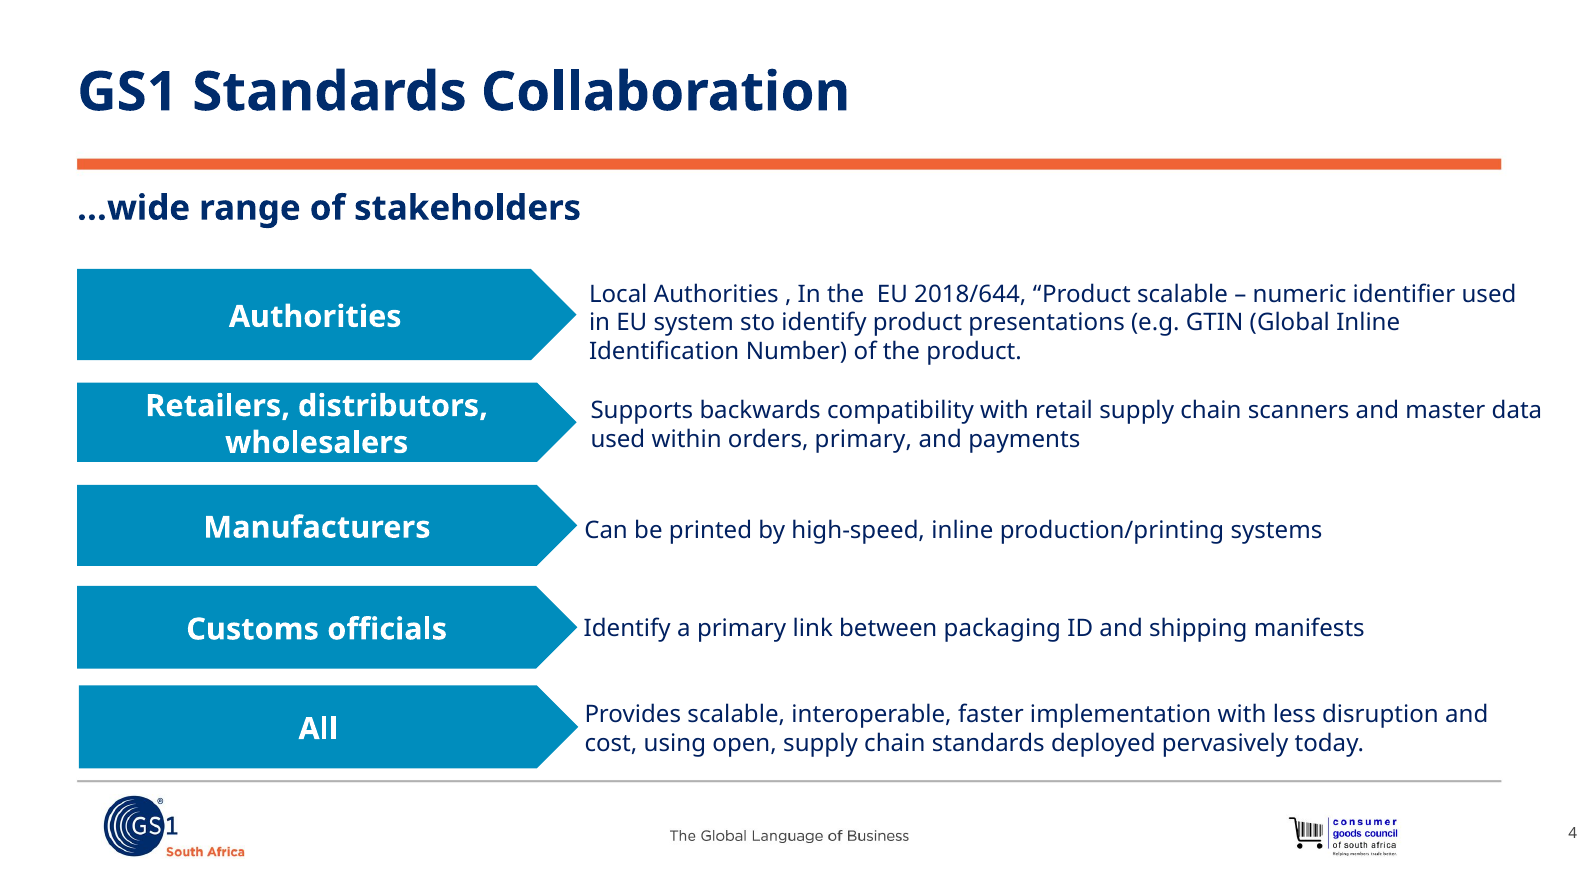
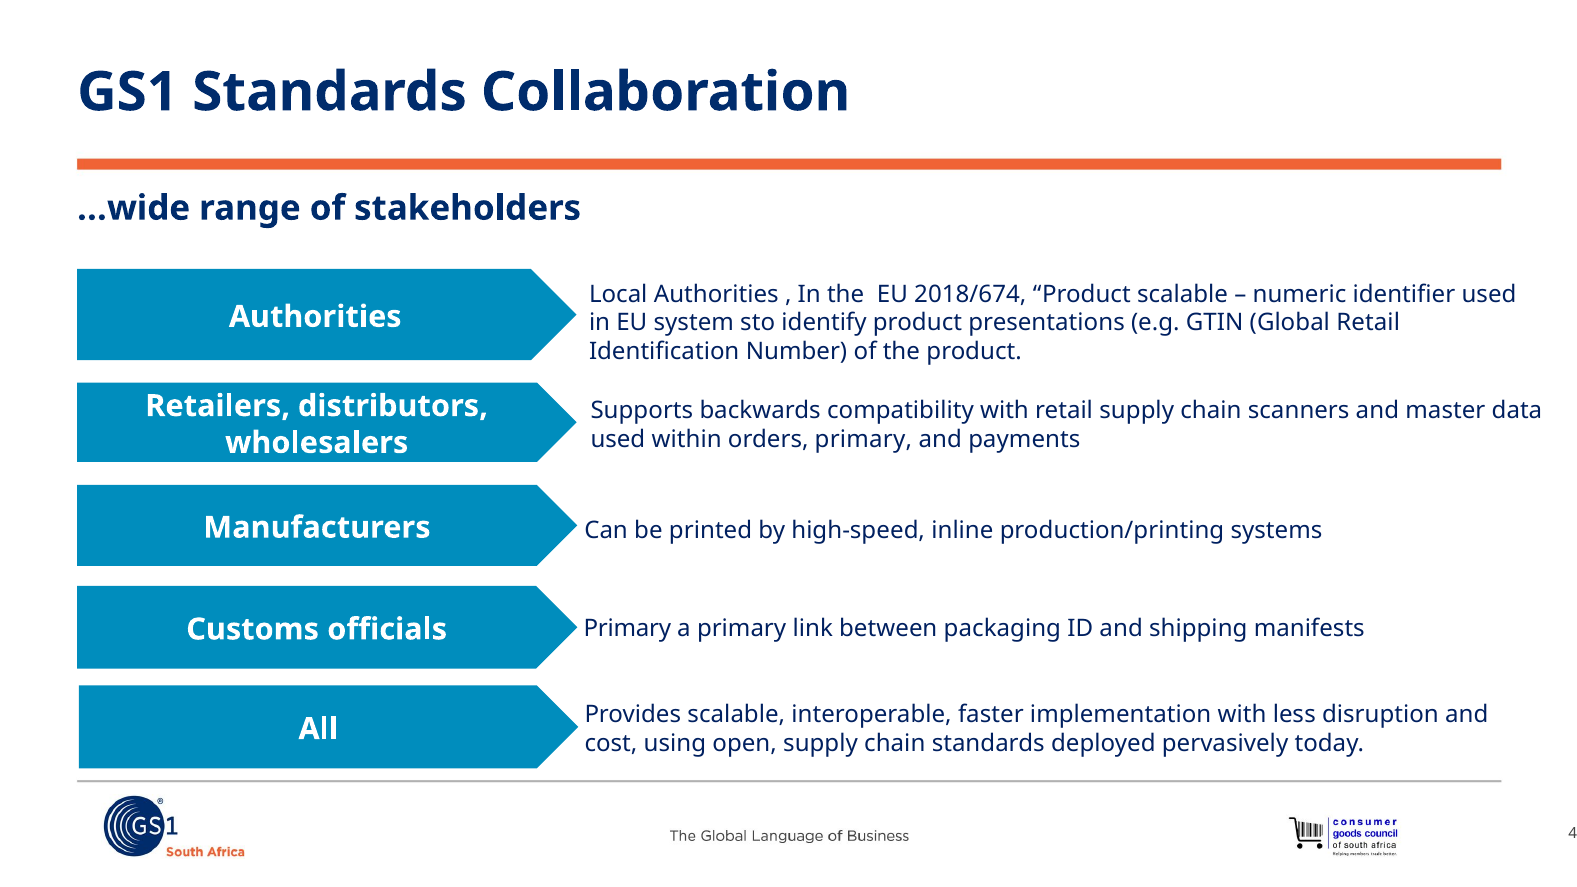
2018/644: 2018/644 -> 2018/674
Global Inline: Inline -> Retail
officials Identify: Identify -> Primary
